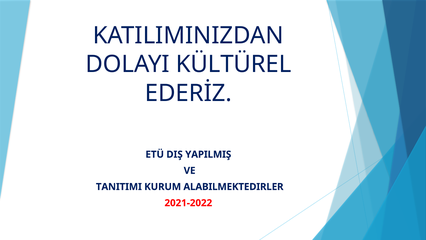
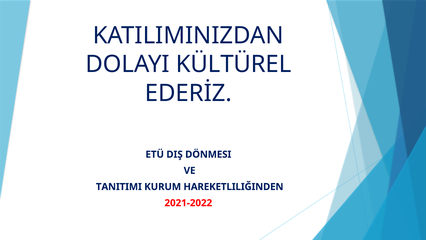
YAPILMIŞ: YAPILMIŞ -> DÖNMESI
ALABILMEKTEDIRLER: ALABILMEKTEDIRLER -> HAREKETLILIĞINDEN
